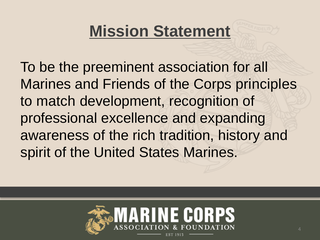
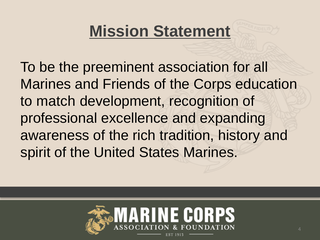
principles: principles -> education
